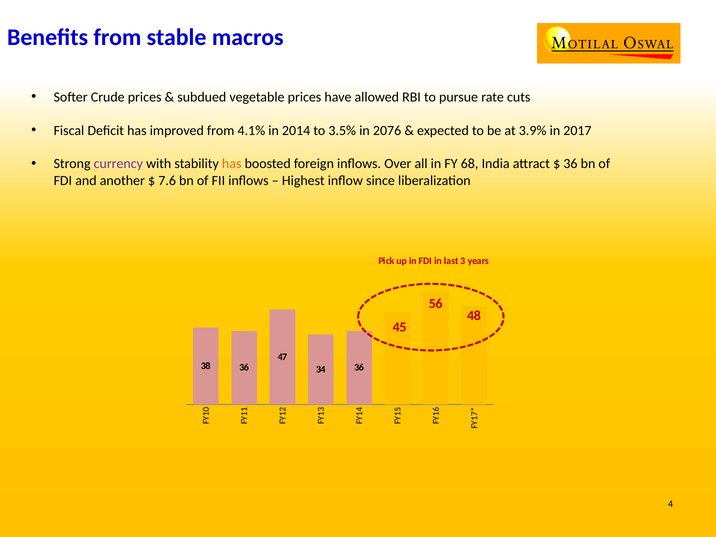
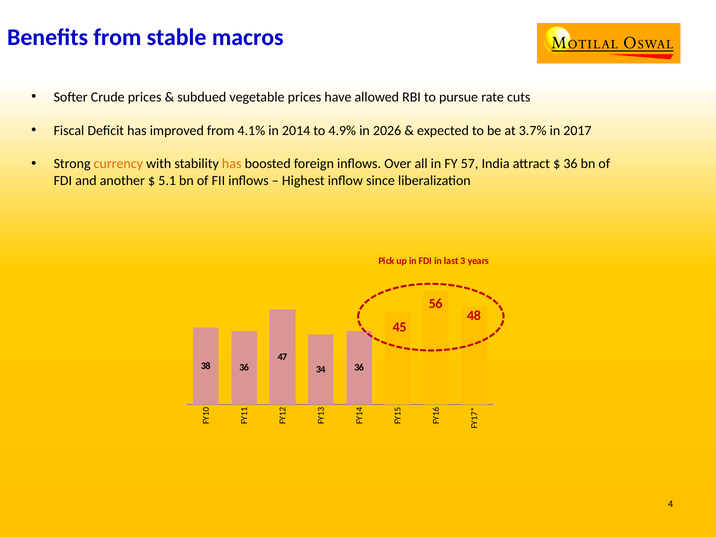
3.5%: 3.5% -> 4.9%
2076: 2076 -> 2026
3.9%: 3.9% -> 3.7%
currency colour: purple -> orange
68: 68 -> 57
7.6: 7.6 -> 5.1
